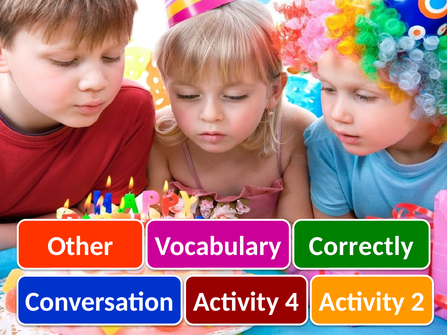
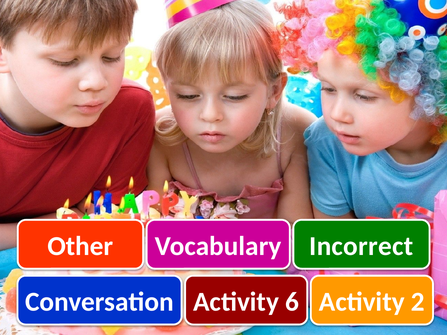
Correctly: Correctly -> Incorrect
4: 4 -> 6
